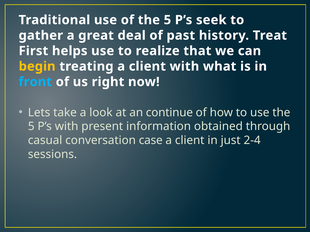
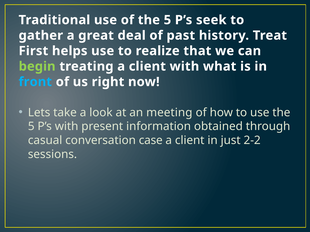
begin colour: yellow -> light green
continue: continue -> meeting
2-4: 2-4 -> 2-2
